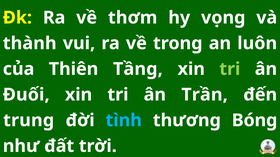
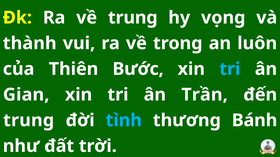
về thơm: thơm -> trung
Tầng: Tầng -> Bước
tri at (230, 69) colour: light green -> light blue
Đuối: Đuối -> Gian
Bóng: Bóng -> Bánh
